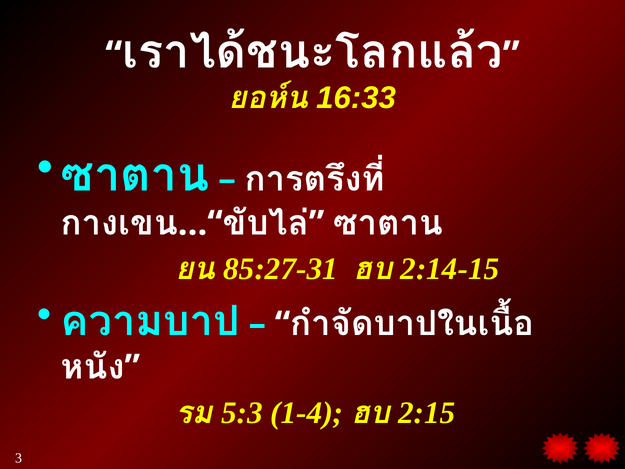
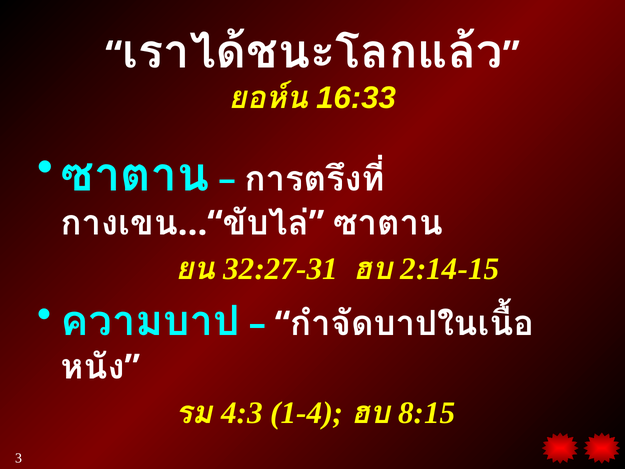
85:27-31: 85:27-31 -> 32:27-31
5:3: 5:3 -> 4:3
2:15: 2:15 -> 8:15
